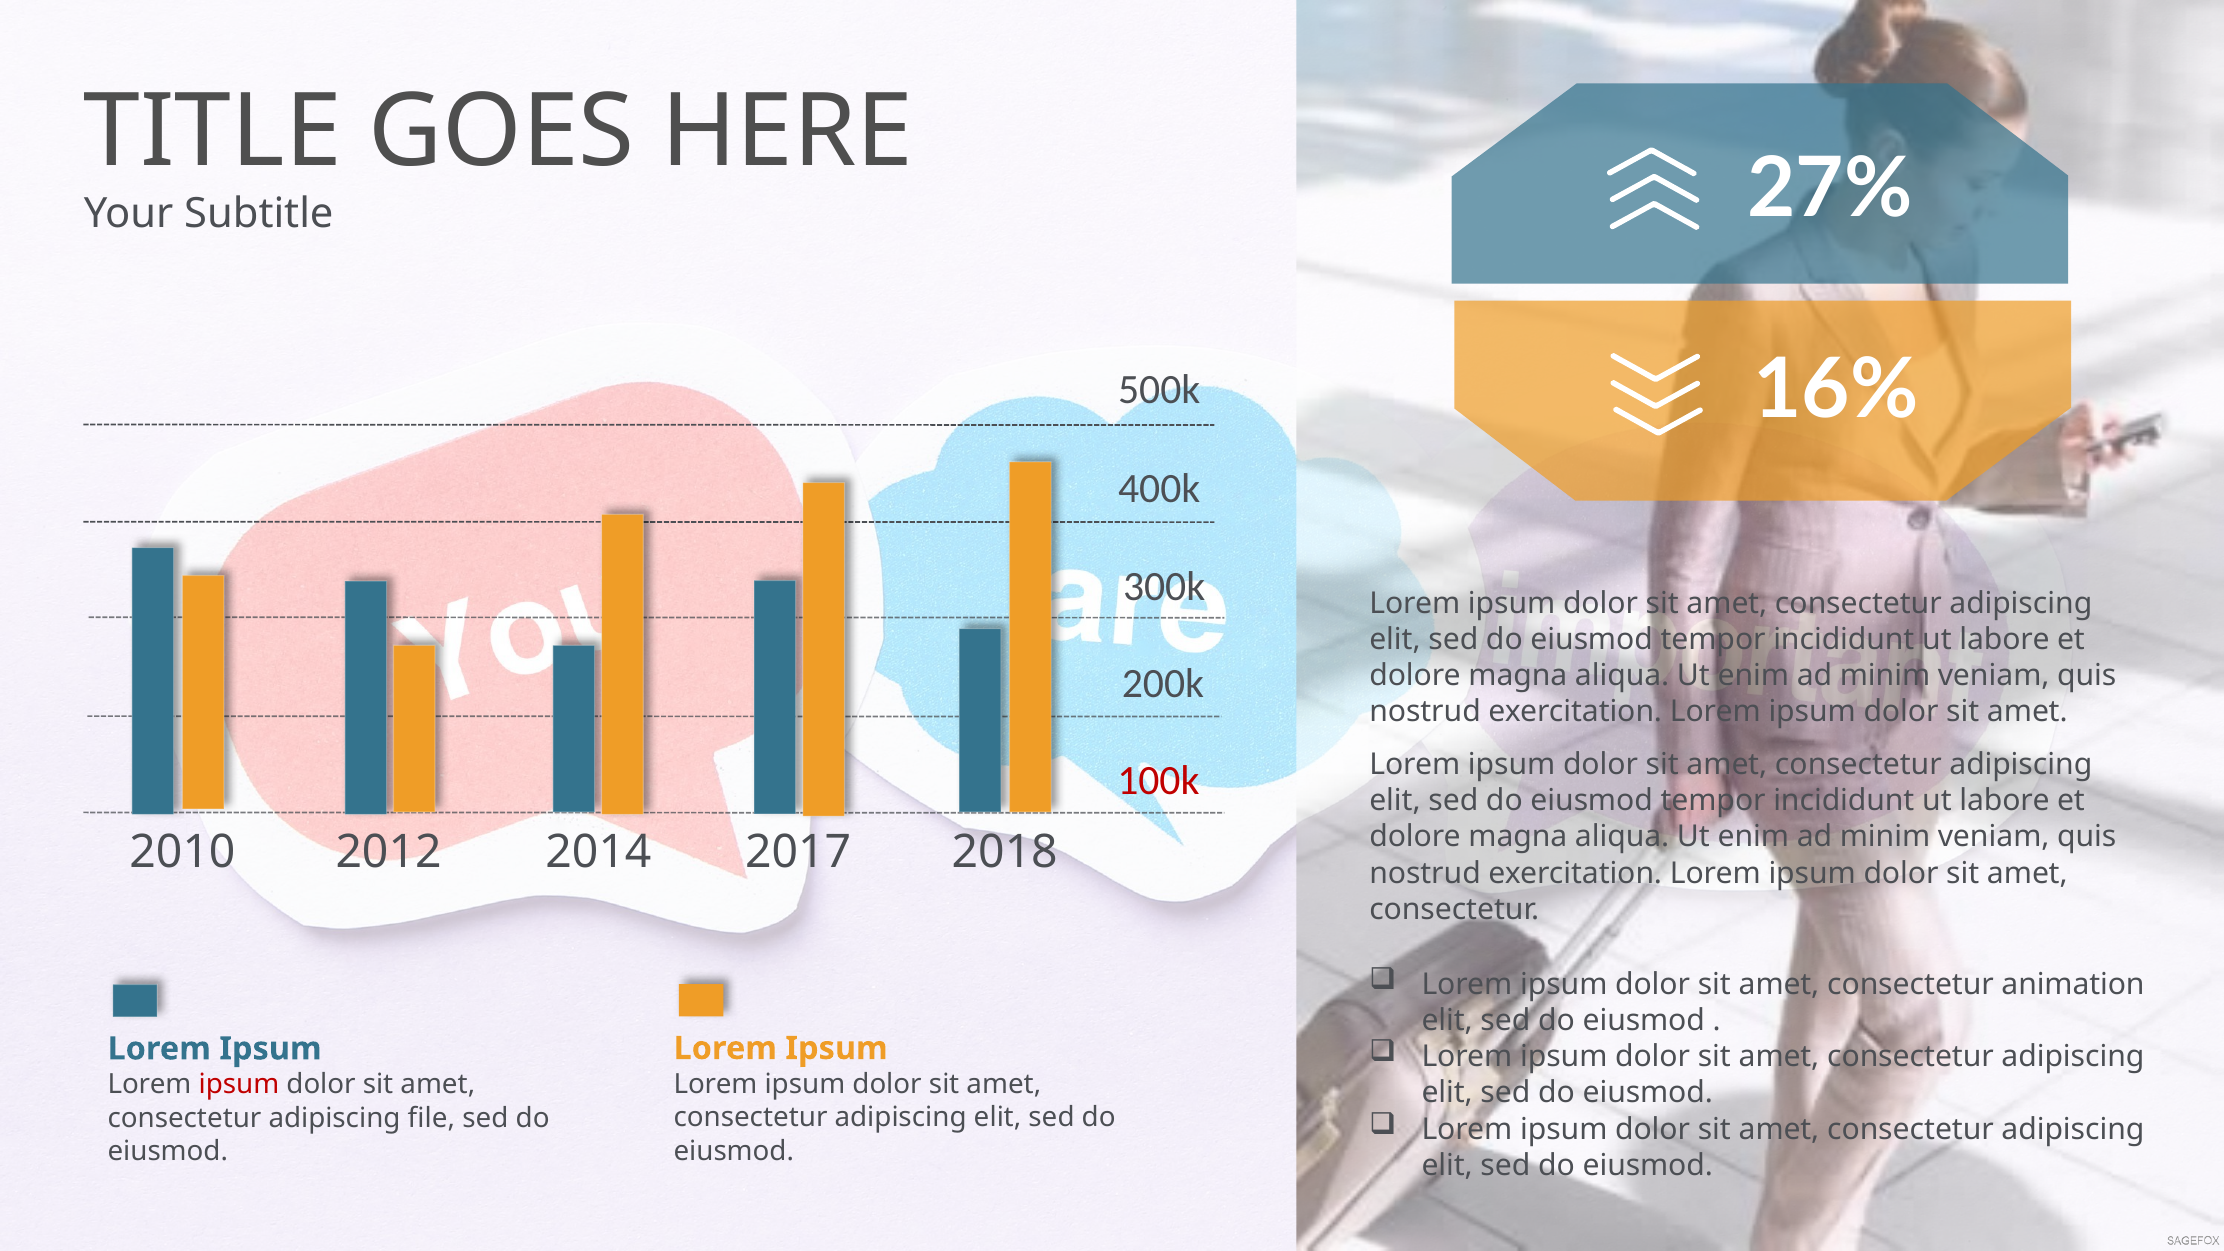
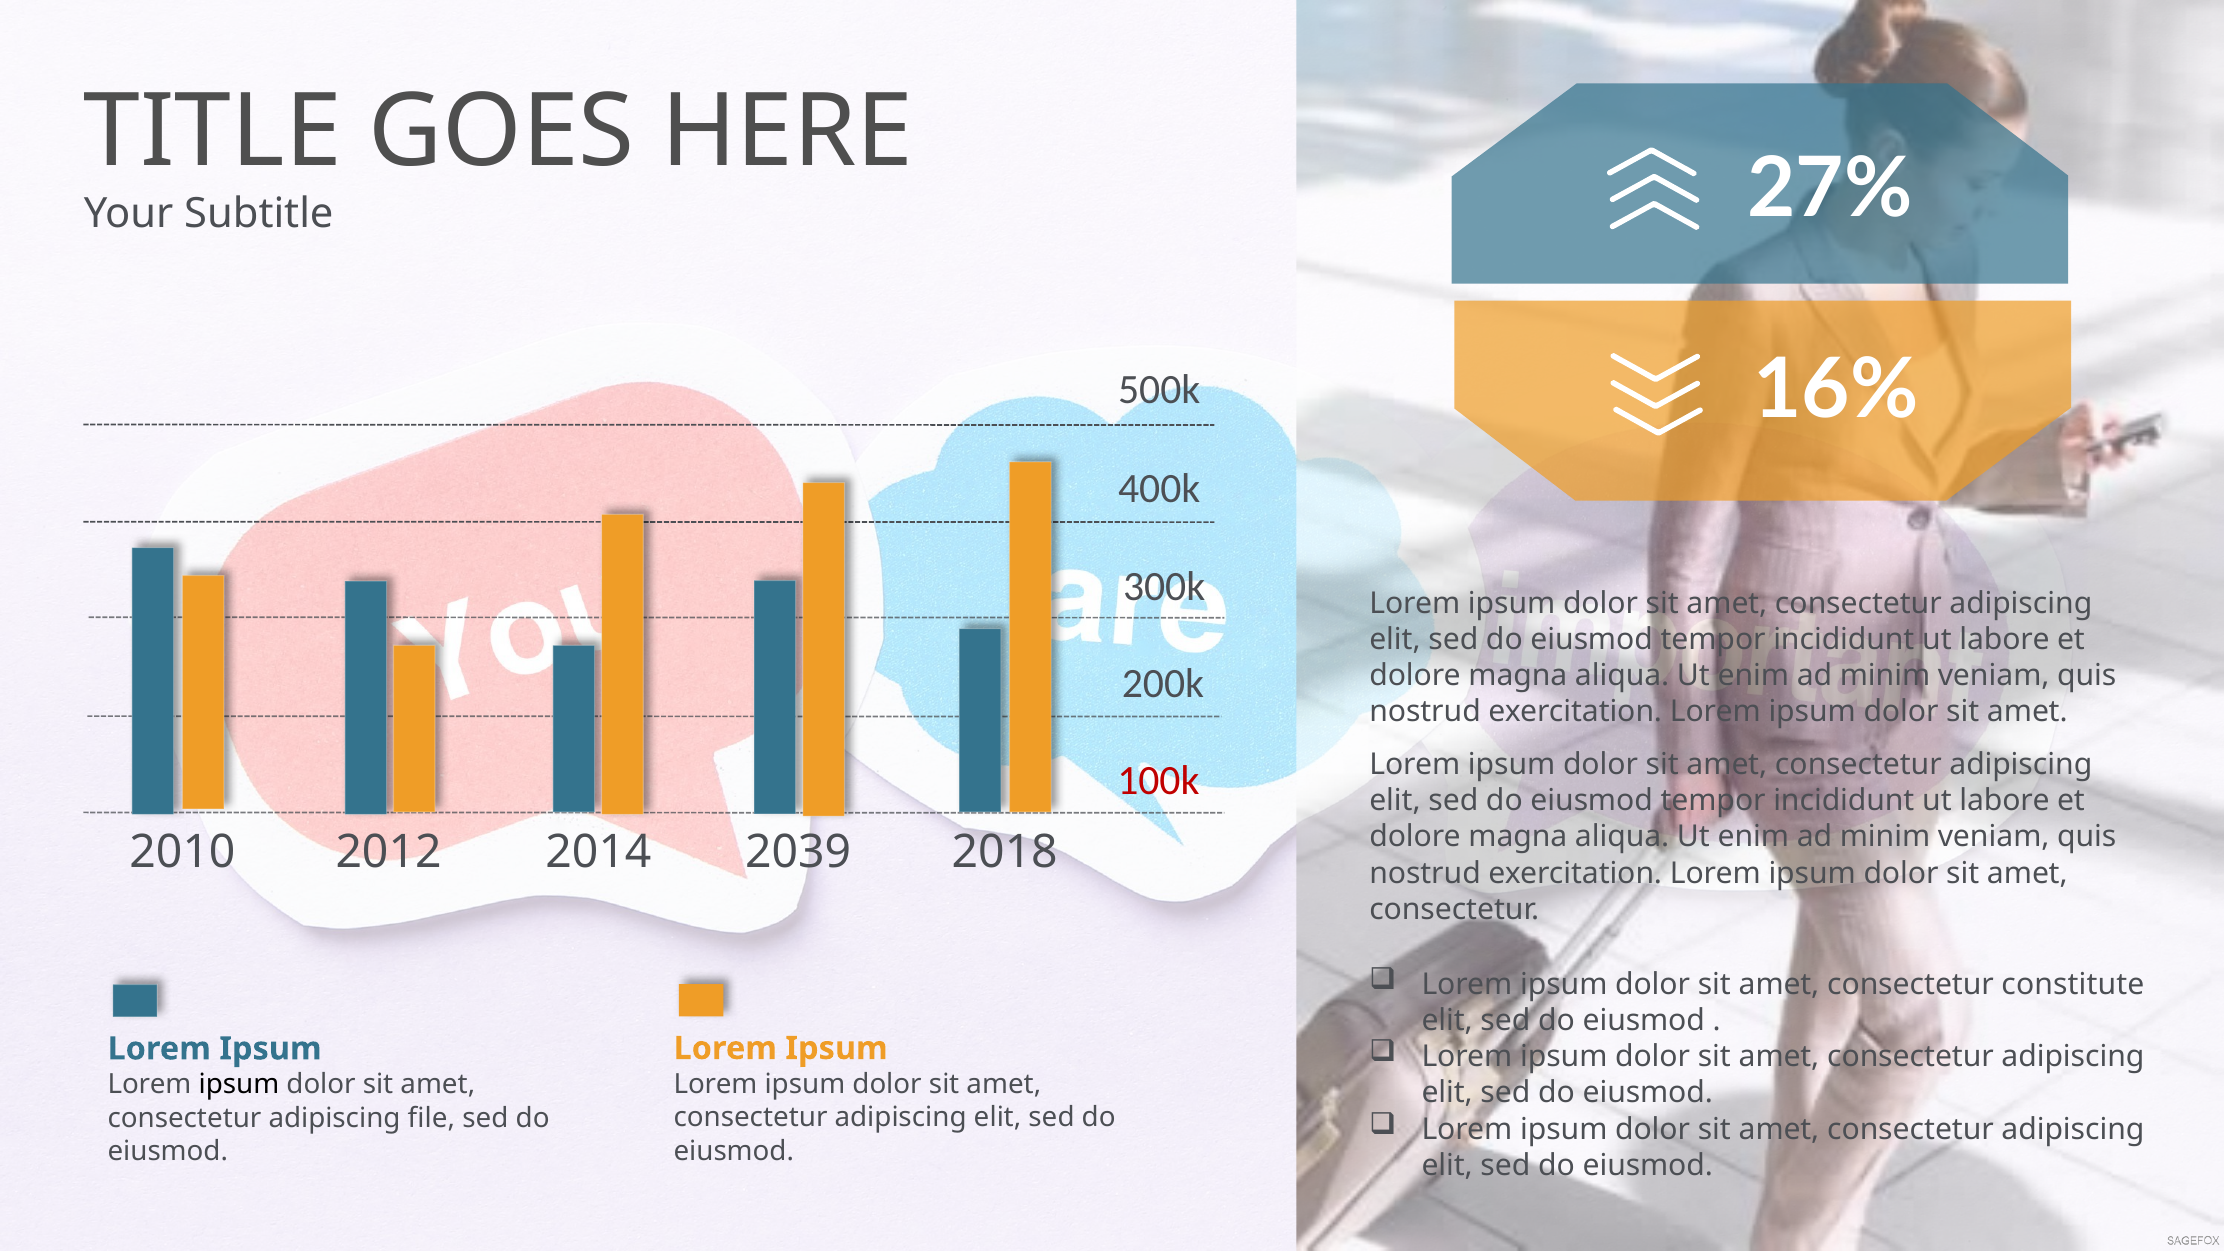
2017: 2017 -> 2039
animation: animation -> constitute
ipsum at (239, 1085) colour: red -> black
